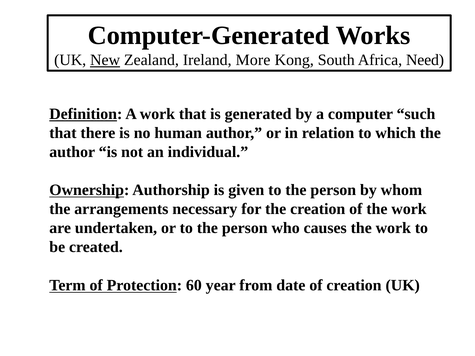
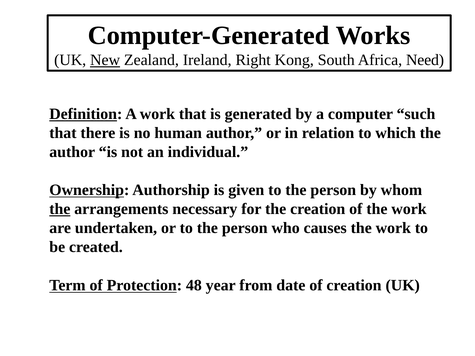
More: More -> Right
the at (60, 209) underline: none -> present
60: 60 -> 48
